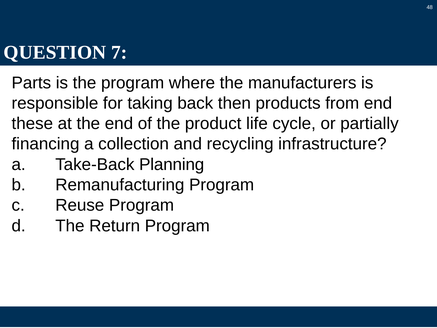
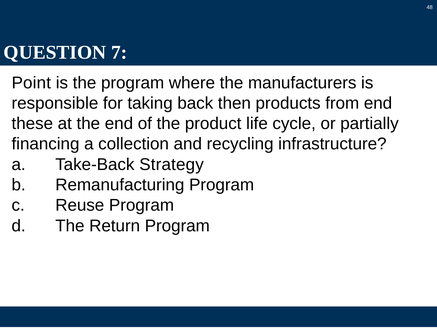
Parts: Parts -> Point
Planning: Planning -> Strategy
